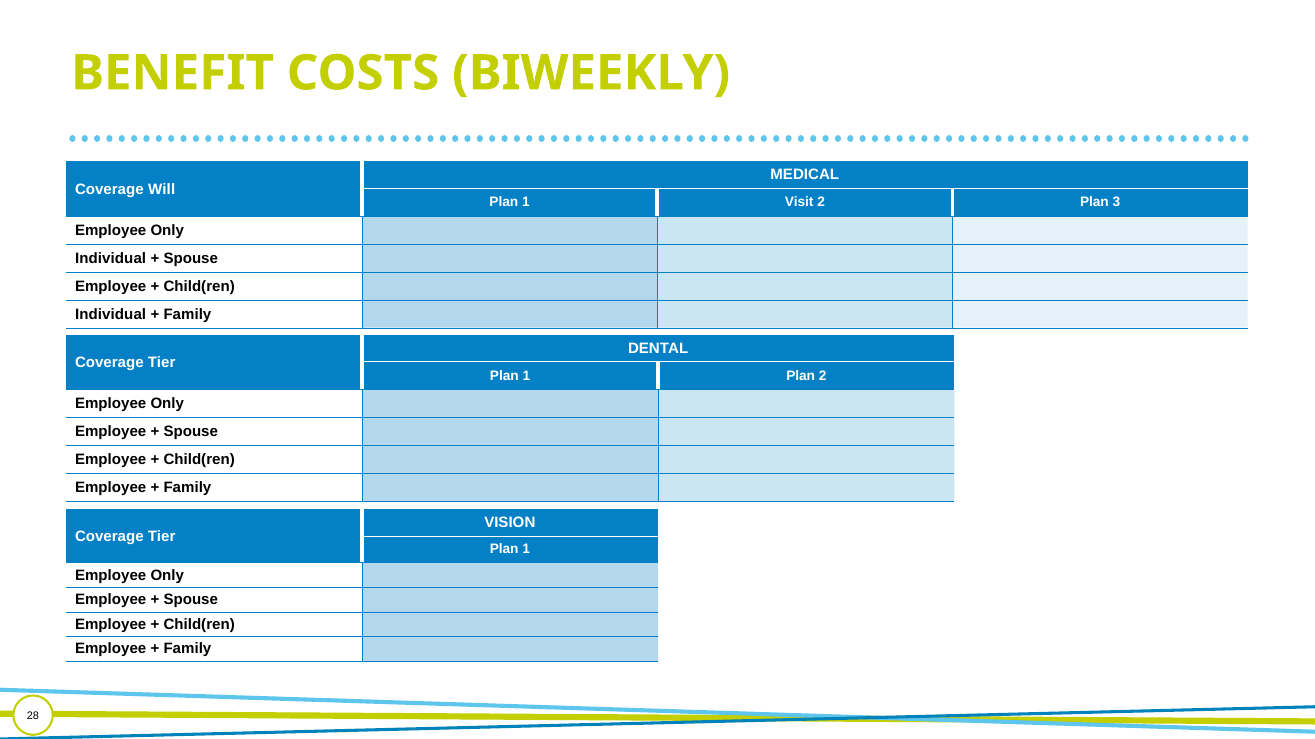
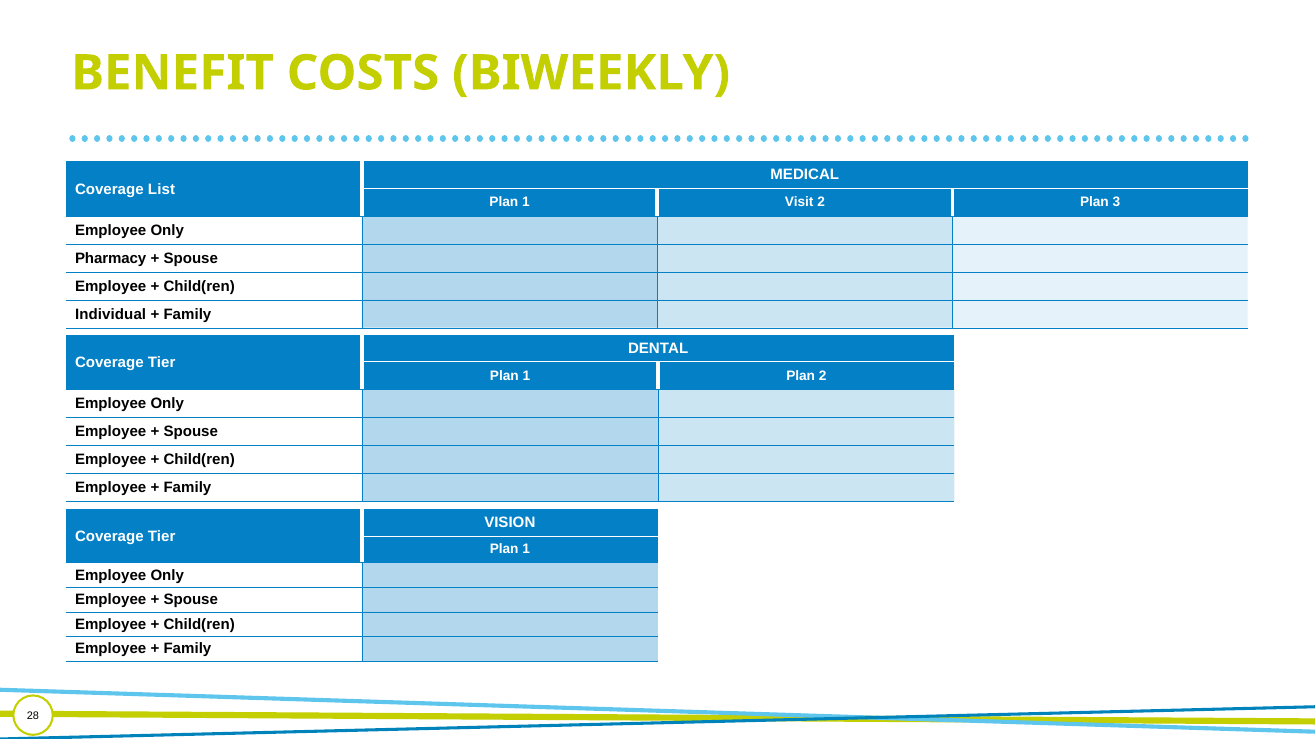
Will: Will -> List
Individual at (111, 259): Individual -> Pharmacy
